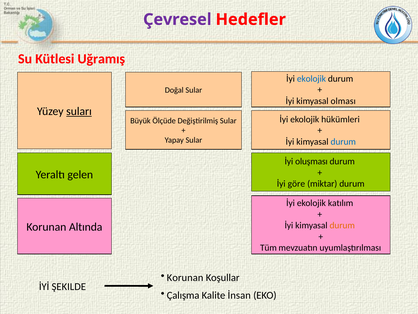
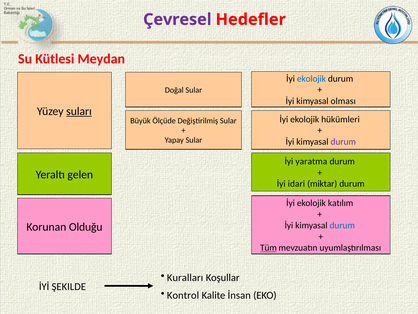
Uğramış: Uğramış -> Meydan
durum at (343, 142) colour: blue -> purple
oluşması: oluşması -> yaratma
göre: göre -> idari
durum at (342, 225) colour: orange -> blue
Altında: Altında -> Olduğu
Tüm underline: none -> present
Korunan at (185, 277): Korunan -> Kuralları
Çalışma: Çalışma -> Kontrol
